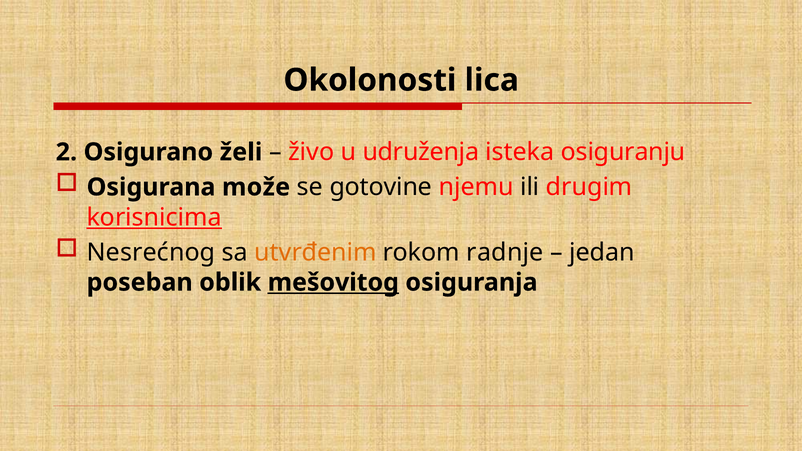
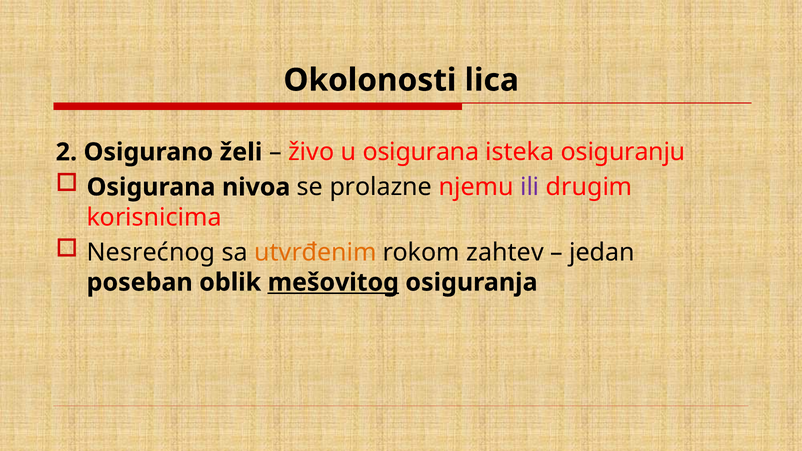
u udruženja: udruženja -> osigurana
može: može -> nivoa
gotovine: gotovine -> prolazne
ili colour: black -> purple
korisnicima underline: present -> none
radnje: radnje -> zahtev
